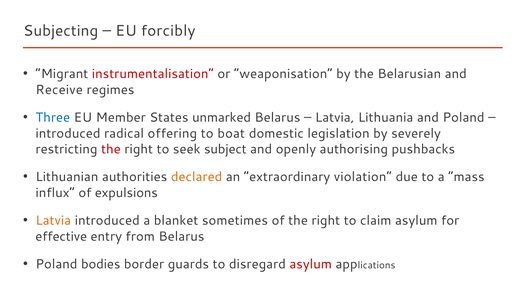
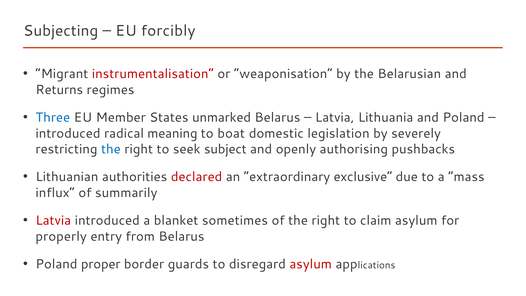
Receive: Receive -> Returns
offering: offering -> meaning
the at (111, 149) colour: red -> blue
declared colour: orange -> red
violation: violation -> exclusive
expulsions: expulsions -> summarily
Latvia at (53, 221) colour: orange -> red
effective: effective -> properly
bodies: bodies -> proper
